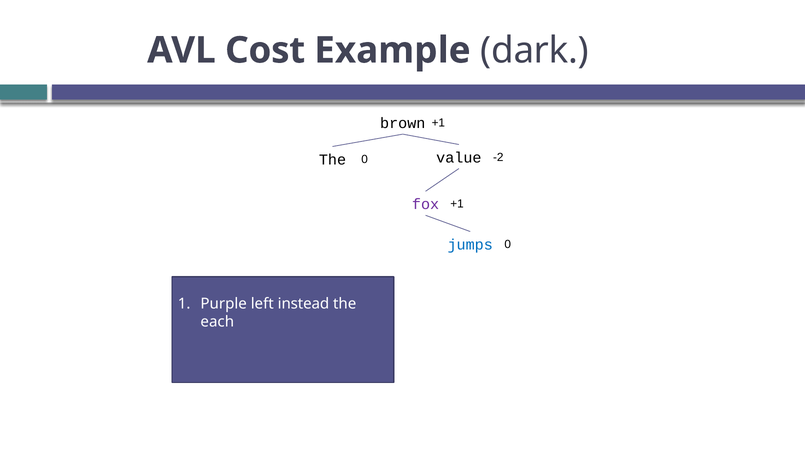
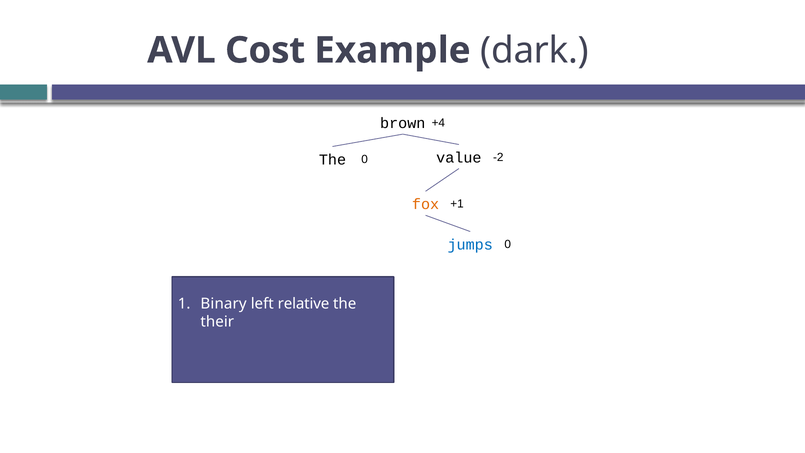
+1 at (438, 123): +1 -> +4
fox colour: purple -> orange
Purple: Purple -> Binary
instead: instead -> relative
each: each -> their
